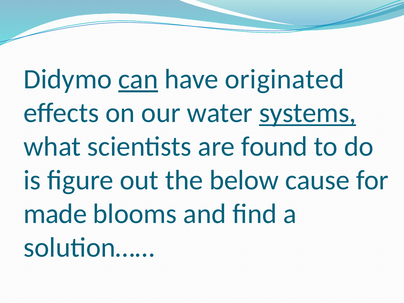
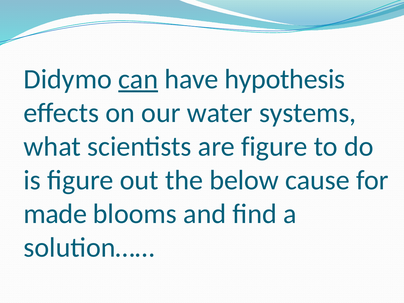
originated: originated -> hypothesis
systems underline: present -> none
are found: found -> figure
